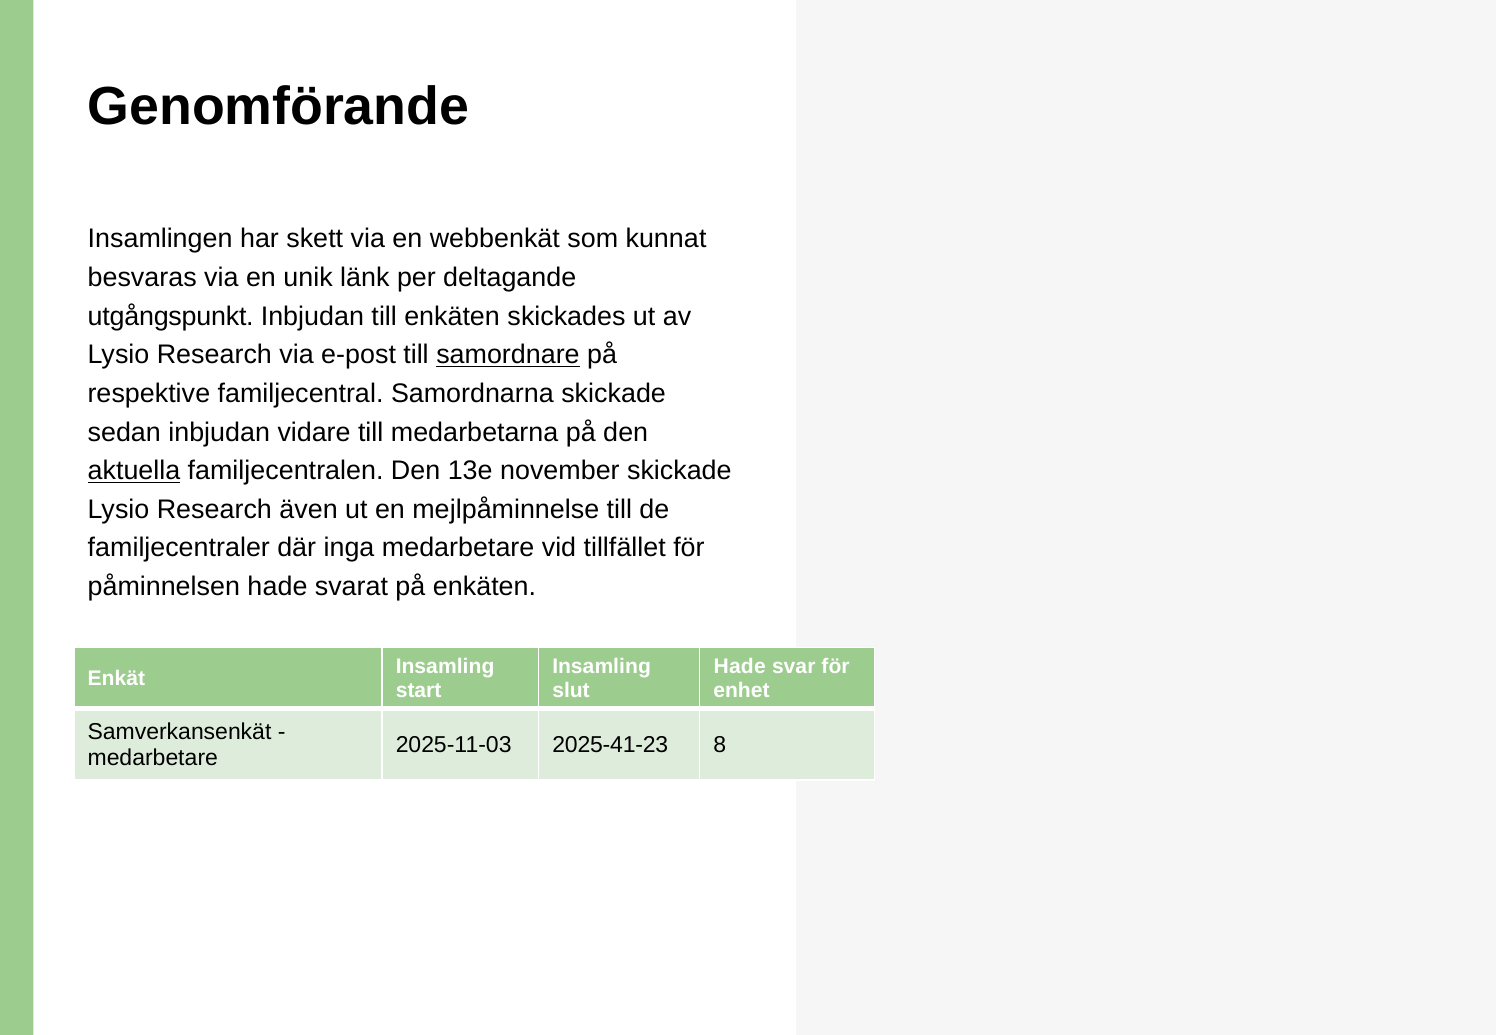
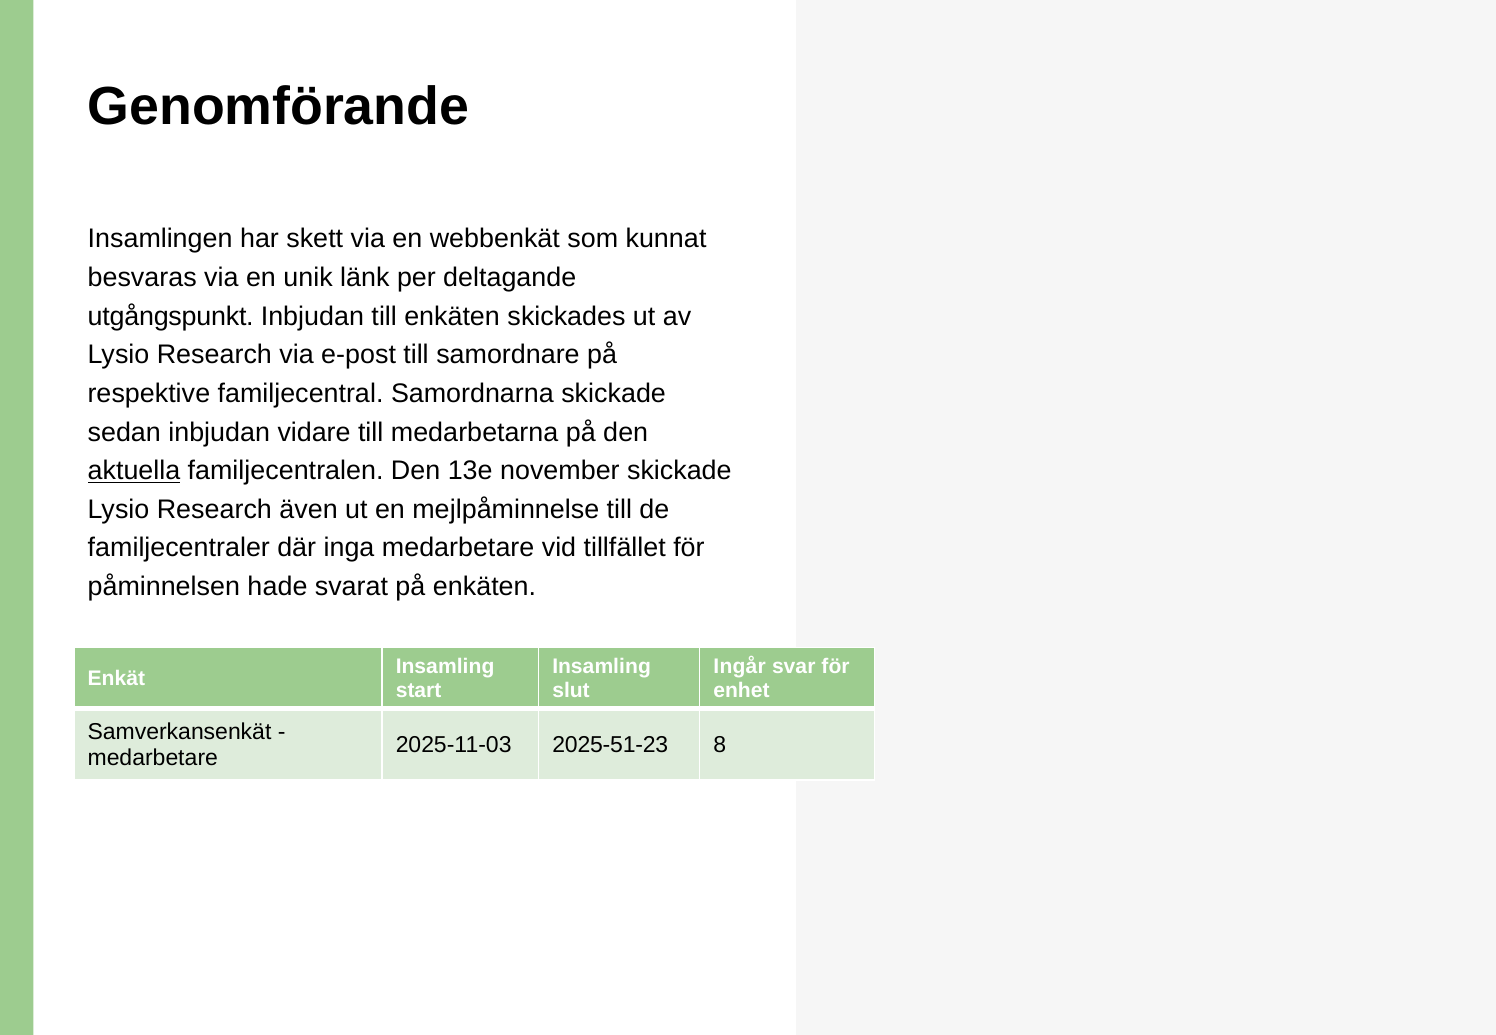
samordnare underline: present -> none
Hade at (740, 667): Hade -> Ingår
2025-41-23: 2025-41-23 -> 2025-51-23
